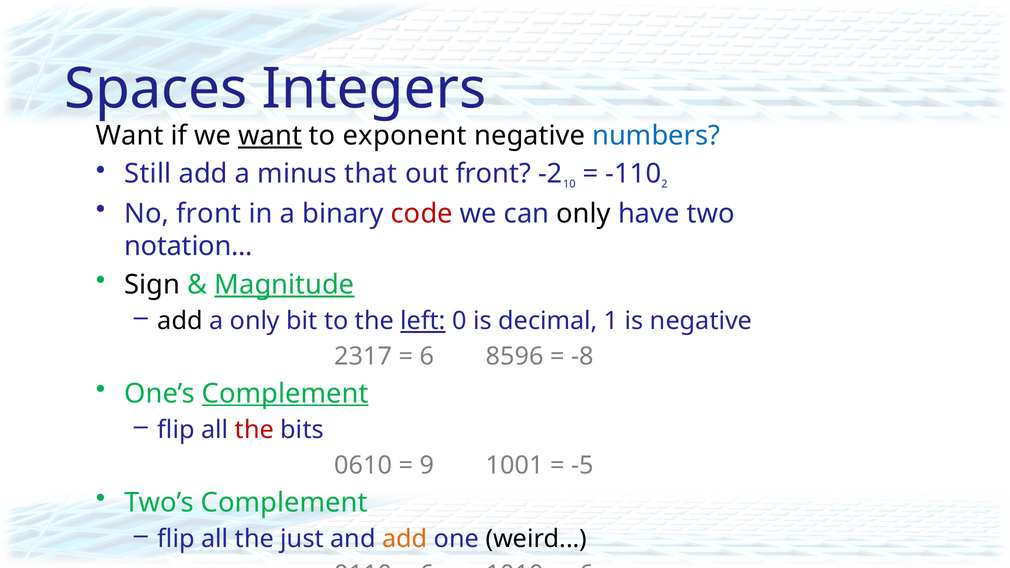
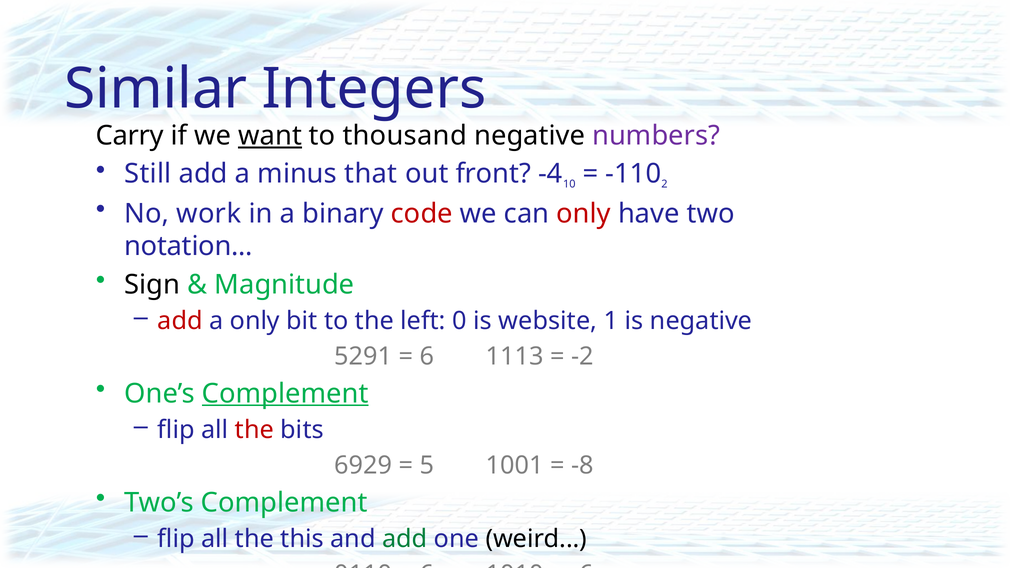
Spaces: Spaces -> Similar
Want at (130, 136): Want -> Carry
exponent: exponent -> thousand
numbers colour: blue -> purple
-2: -2 -> -4
No front: front -> work
only at (584, 214) colour: black -> red
Magnitude underline: present -> none
add at (180, 321) colour: black -> red
left underline: present -> none
decimal: decimal -> website
2317: 2317 -> 5291
8596: 8596 -> 1113
-8: -8 -> -2
0610: 0610 -> 6929
9: 9 -> 5
-5: -5 -> -8
just: just -> this
add at (405, 539) colour: orange -> green
